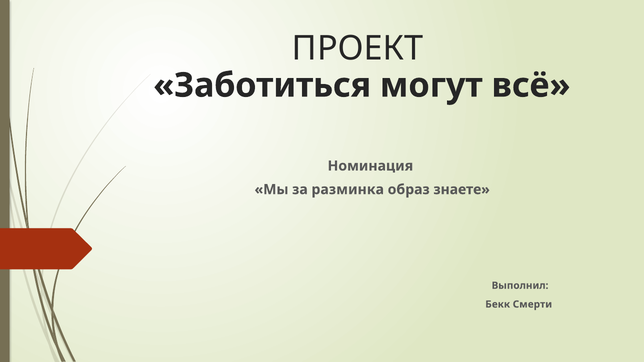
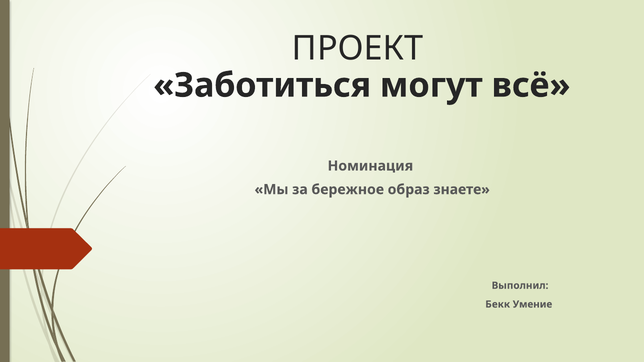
разминка: разминка -> бережное
Смерти: Смерти -> Умение
